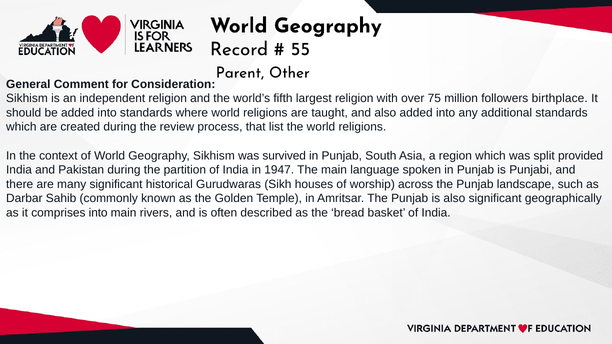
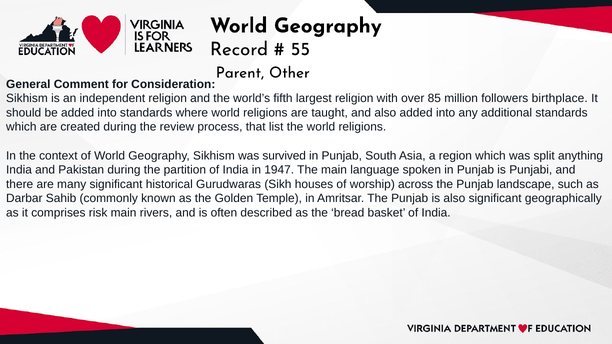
75: 75 -> 85
provided: provided -> anything
comprises into: into -> risk
